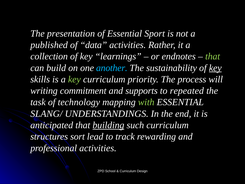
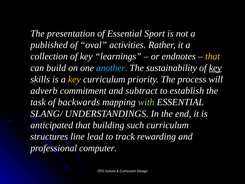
data: data -> oval
that at (213, 56) colour: light green -> yellow
key at (74, 79) colour: light green -> yellow
writing: writing -> adverb
supports: supports -> subtract
repeated: repeated -> establish
technology: technology -> backwards
building underline: present -> none
sort: sort -> line
professional activities: activities -> computer
